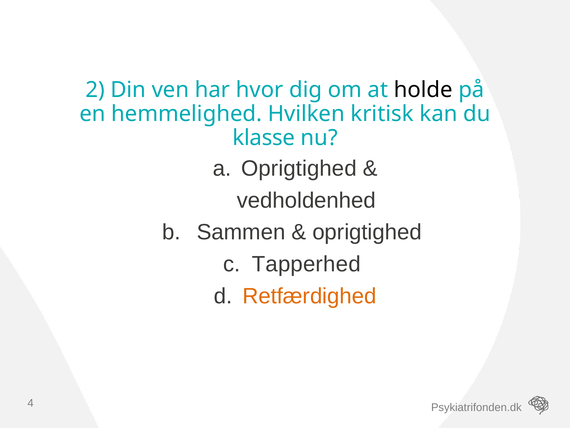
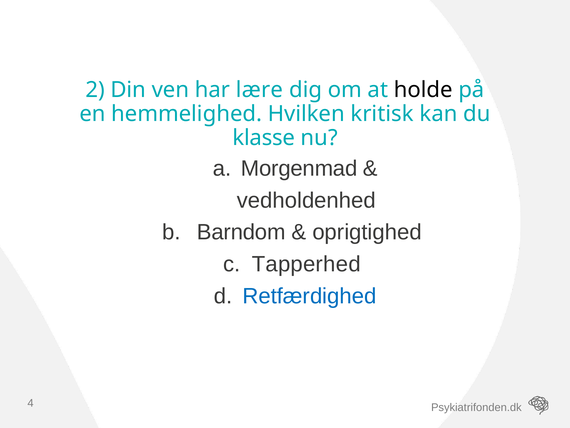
hvor: hvor -> lære
Oprigtighed at (299, 168): Oprigtighed -> Morgenmad
Sammen: Sammen -> Barndom
Retfærdighed colour: orange -> blue
